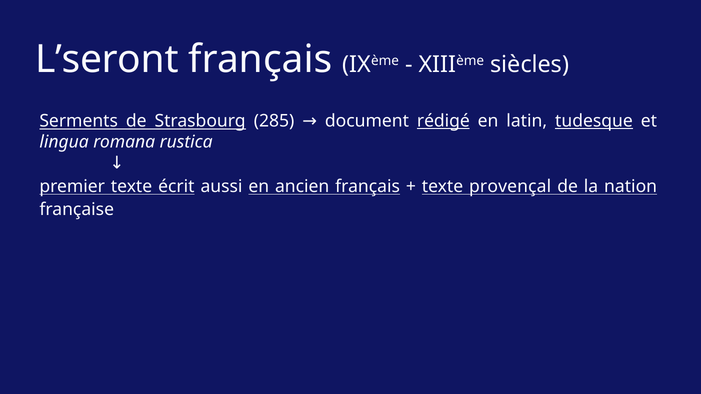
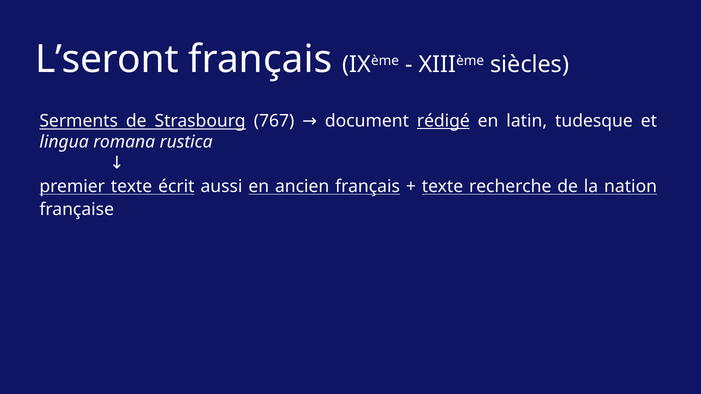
285: 285 -> 767
tudesque underline: present -> none
provençal: provençal -> recherche
